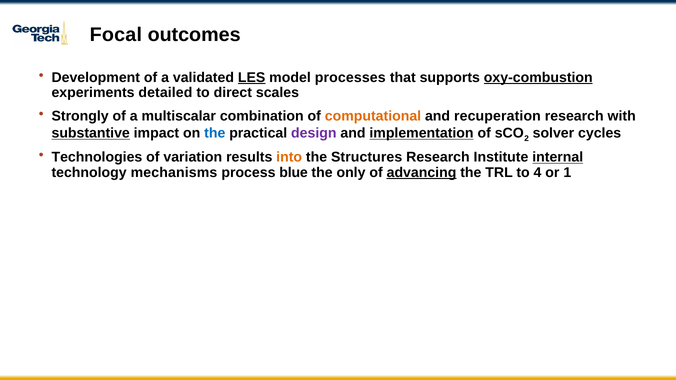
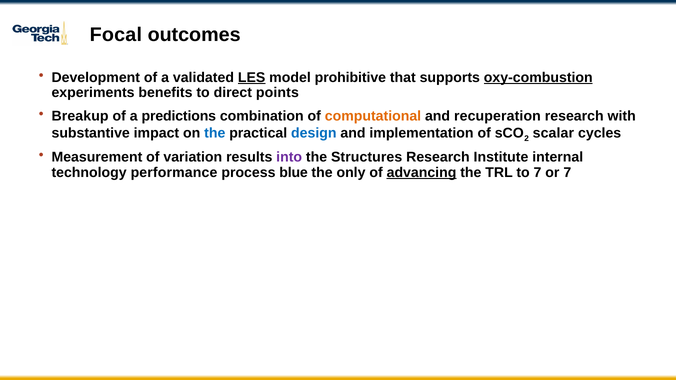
processes: processes -> prohibitive
detailed: detailed -> benefits
scales: scales -> points
Strongly: Strongly -> Breakup
multiscalar: multiscalar -> predictions
substantive underline: present -> none
design colour: purple -> blue
implementation underline: present -> none
solver: solver -> scalar
Technologies: Technologies -> Measurement
into colour: orange -> purple
internal underline: present -> none
mechanisms: mechanisms -> performance
to 4: 4 -> 7
or 1: 1 -> 7
